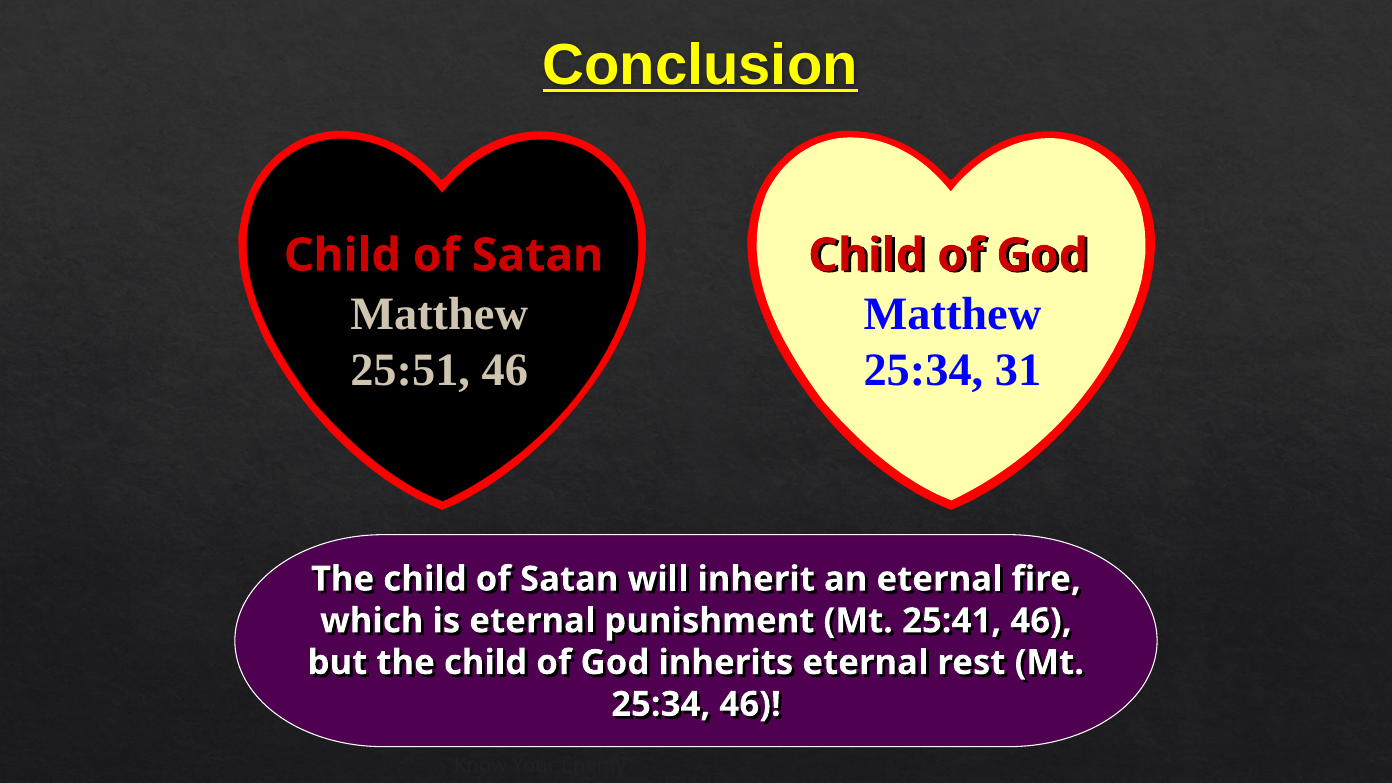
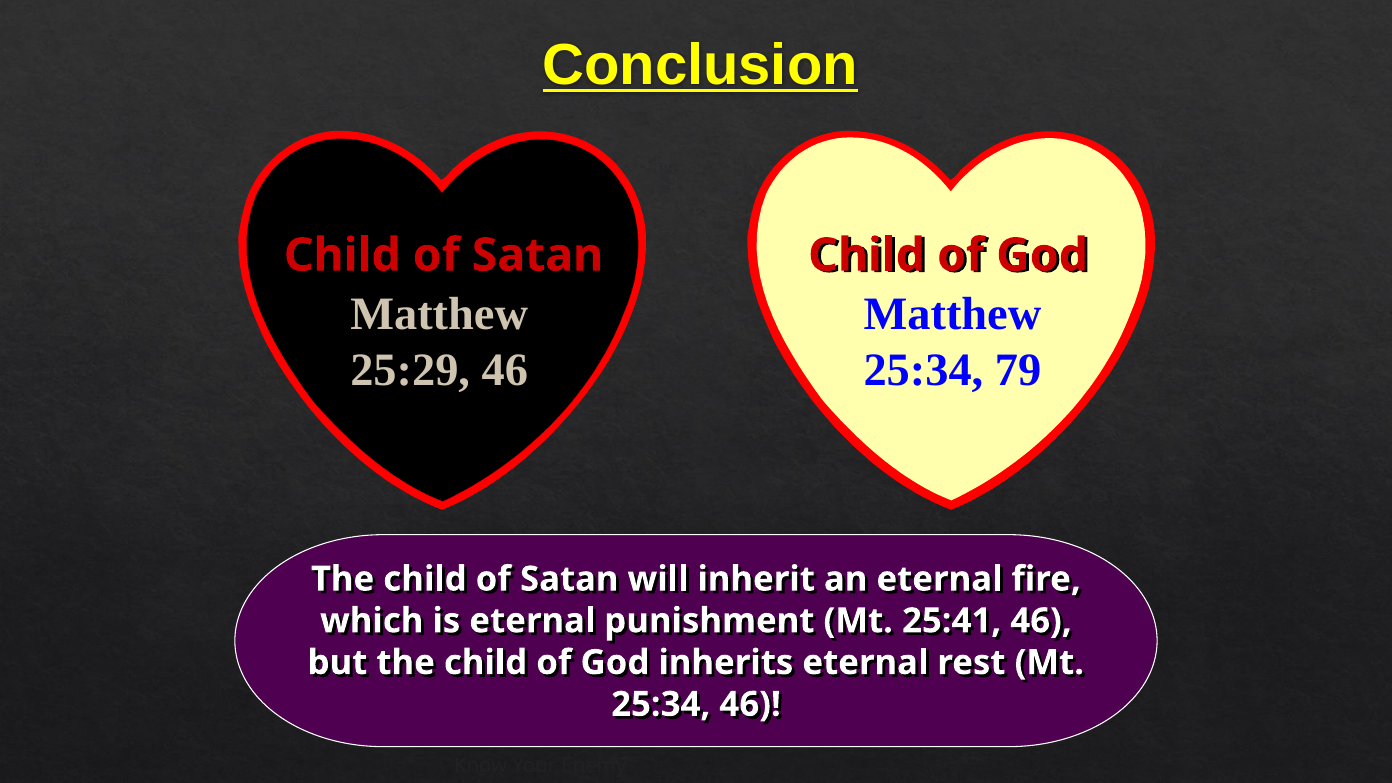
25:51: 25:51 -> 25:29
31: 31 -> 79
